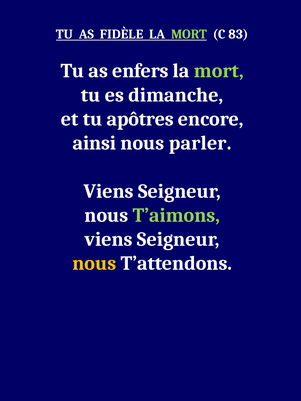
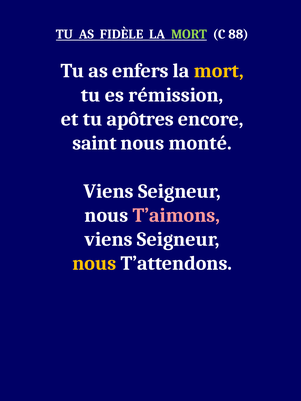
83: 83 -> 88
mort at (219, 71) colour: light green -> yellow
dimanche: dimanche -> rémission
ainsi: ainsi -> saint
parler: parler -> monté
T’aimons colour: light green -> pink
